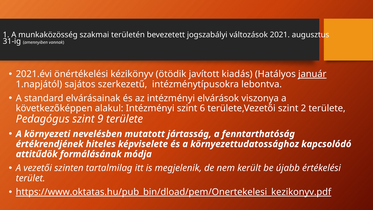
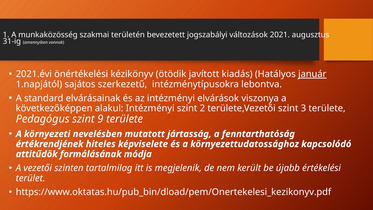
6: 6 -> 2
2: 2 -> 3
https://www.oktatas.hu/pub_bin/dload/pem/Onertekelesi_kezikonyv.pdf underline: present -> none
